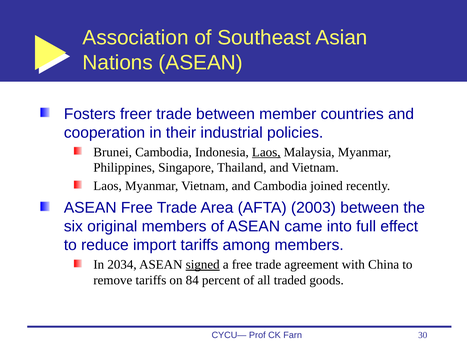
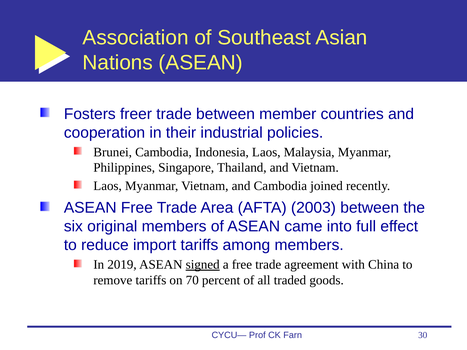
Laos at (266, 152) underline: present -> none
2034: 2034 -> 2019
84: 84 -> 70
